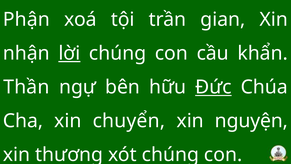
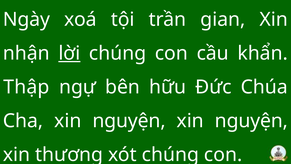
Phận: Phận -> Ngày
Thần: Thần -> Thập
Đức underline: present -> none
Cha xin chuyển: chuyển -> nguyện
